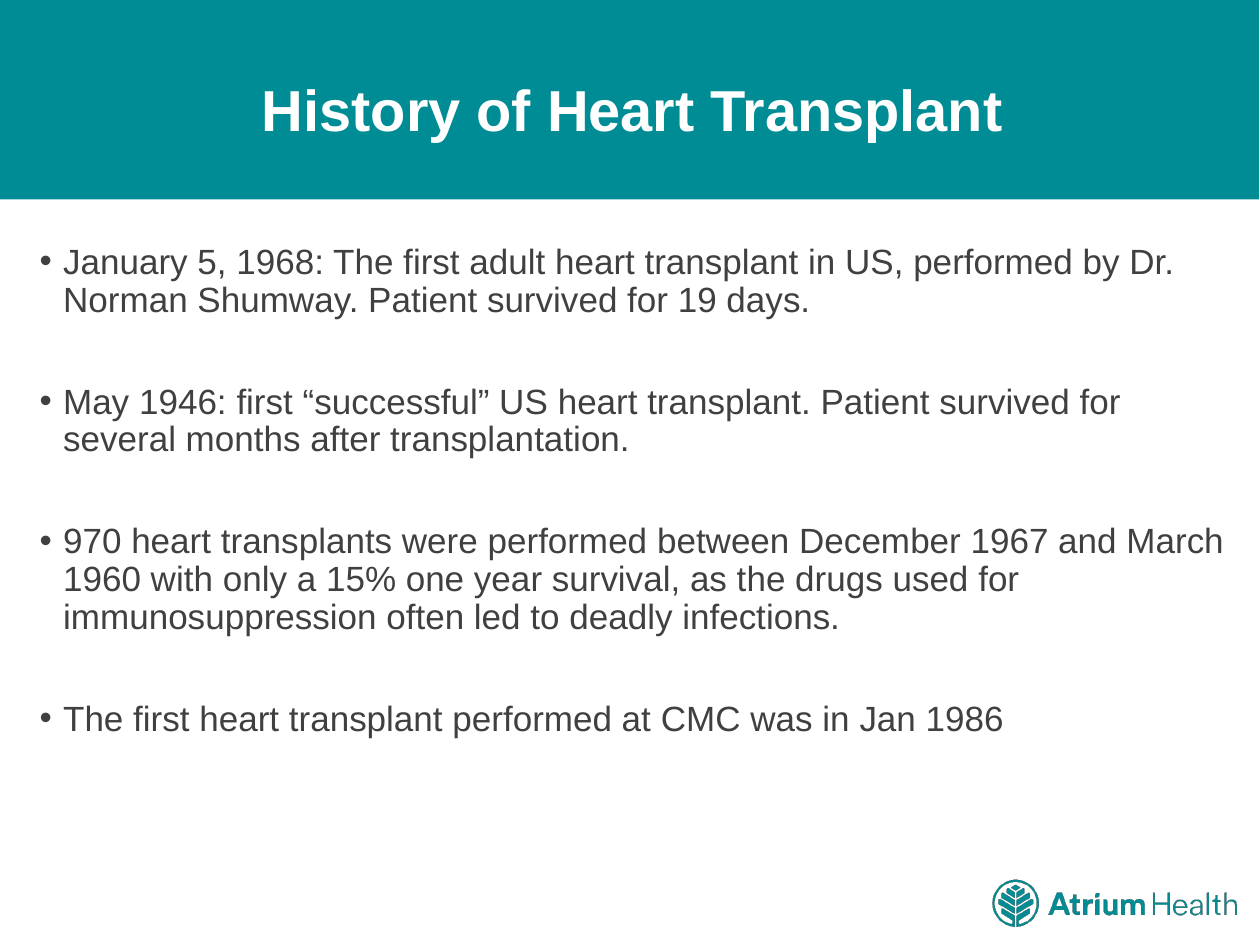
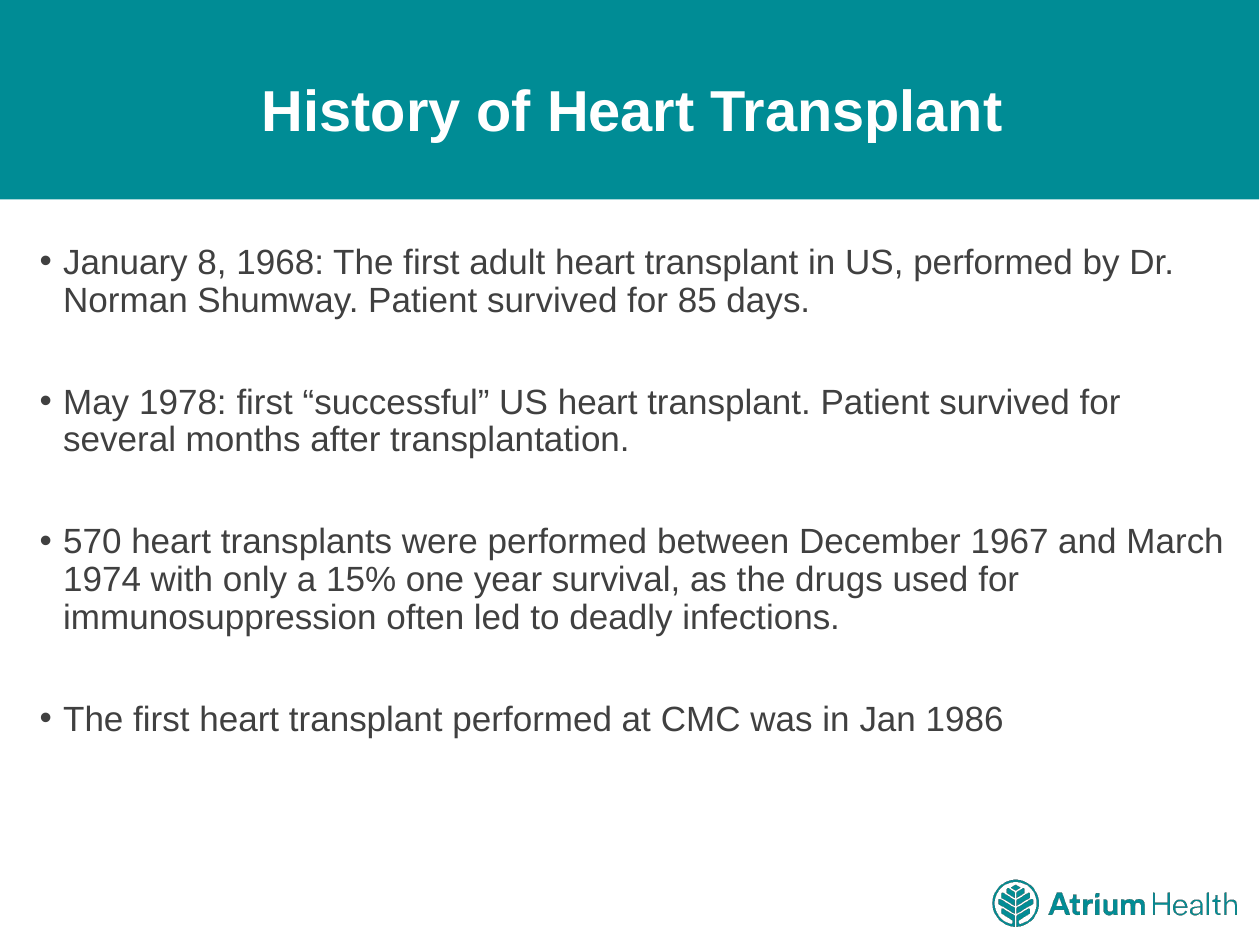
5: 5 -> 8
19: 19 -> 85
1946: 1946 -> 1978
970: 970 -> 570
1960: 1960 -> 1974
